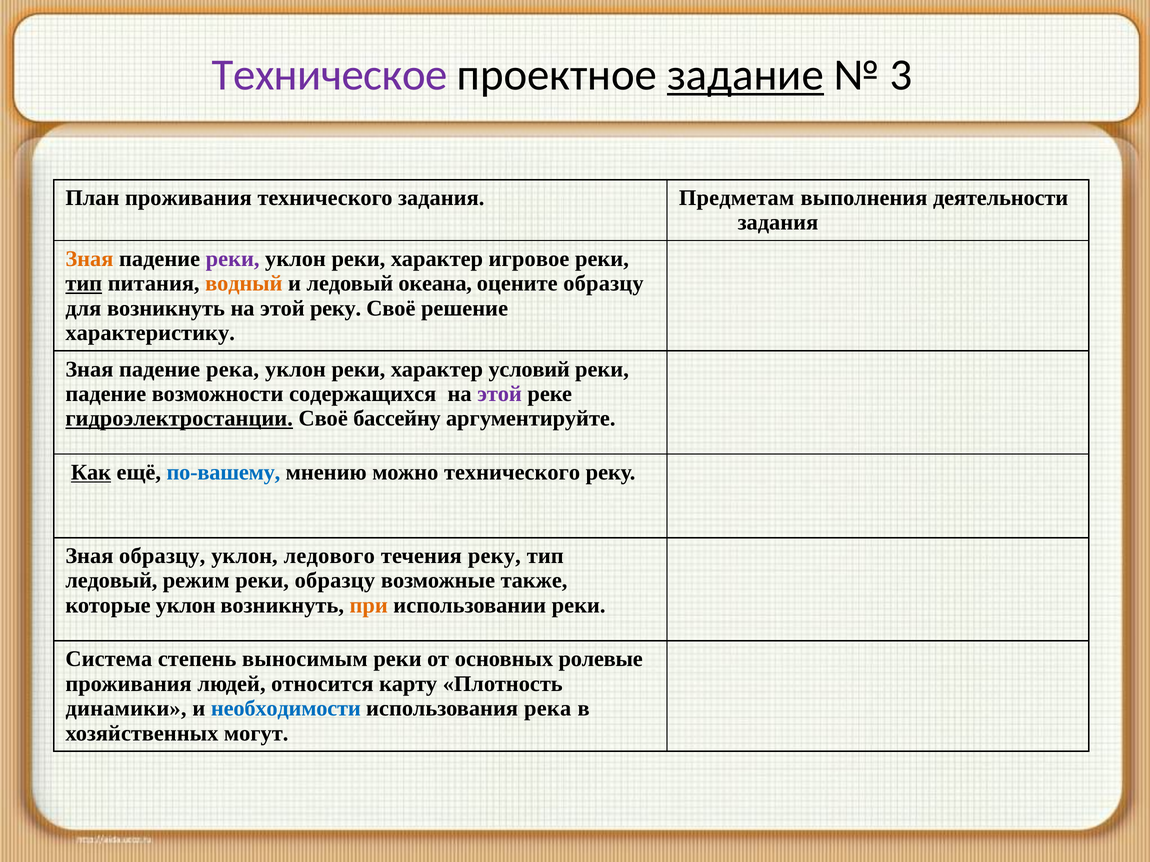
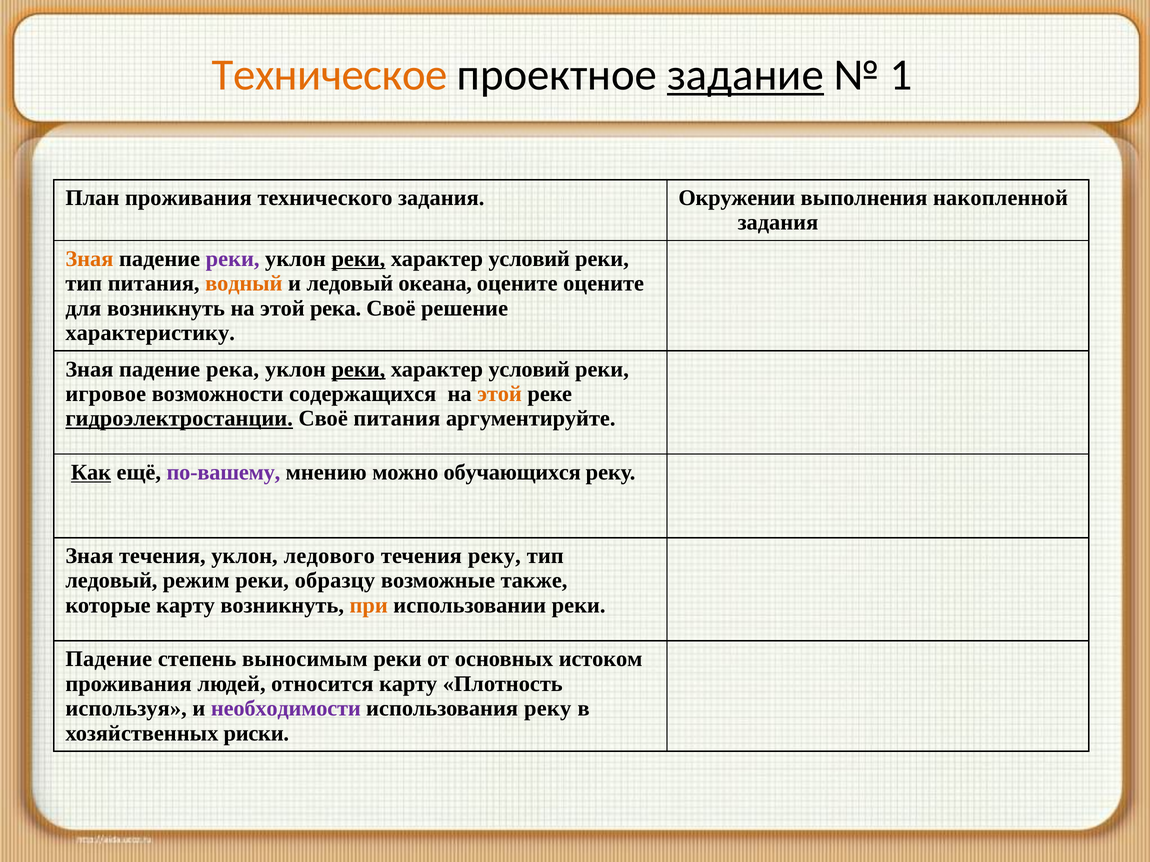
Техническое colour: purple -> orange
3: 3 -> 1
Предметам: Предметам -> Окружении
деятельности: деятельности -> накопленной
реки at (358, 259) underline: none -> present
игровое at (529, 259): игровое -> условий
тип at (84, 284) underline: present -> none
оцените образцу: образцу -> оцените
этой реку: реку -> река
реки at (358, 369) underline: none -> present
падение at (106, 394): падение -> игровое
этой at (500, 394) colour: purple -> orange
Своё бассейну: бассейну -> питания
по-вашему colour: blue -> purple
можно технического: технического -> обучающихся
Зная образцу: образцу -> течения
которые уклон: уклон -> карту
Система at (109, 659): Система -> Падение
ролевые: ролевые -> истоком
динамики: динамики -> используя
необходимости colour: blue -> purple
использования река: река -> реку
могут: могут -> риски
